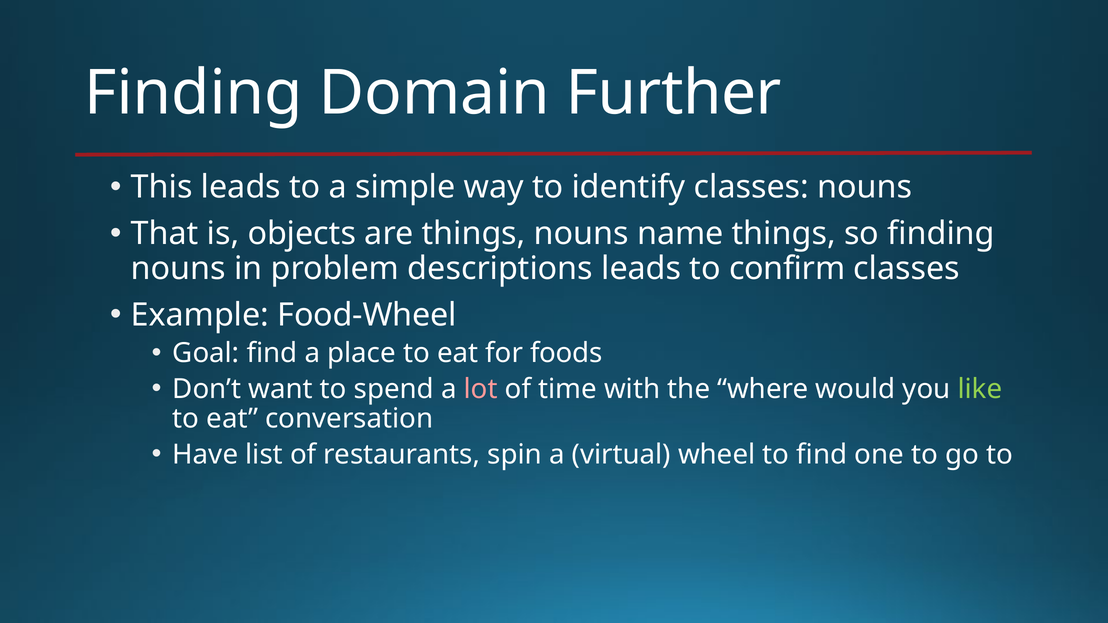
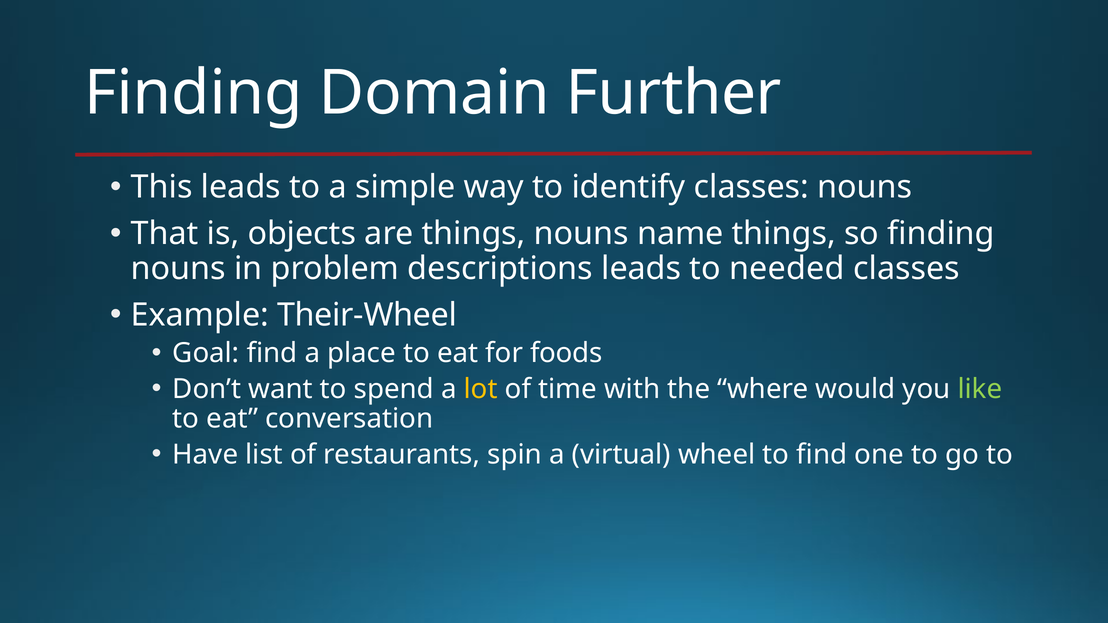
confirm: confirm -> needed
Food-Wheel: Food-Wheel -> Their-Wheel
lot colour: pink -> yellow
